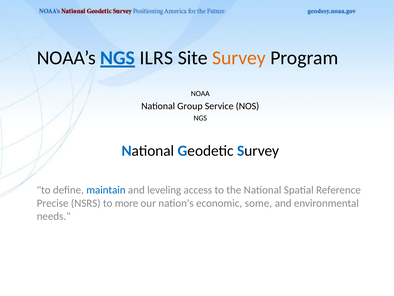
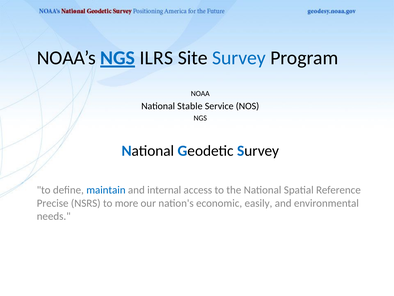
Survey at (239, 58) colour: orange -> blue
Group: Group -> Stable
leveling: leveling -> internal
some: some -> easily
